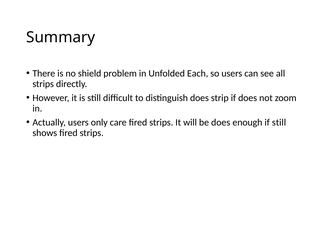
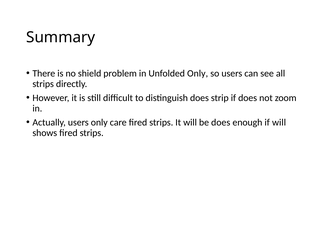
Unfolded Each: Each -> Only
if still: still -> will
